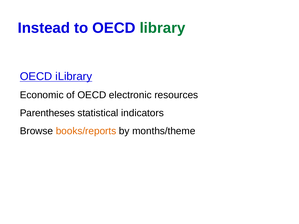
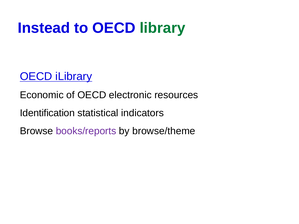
Parentheses: Parentheses -> Identification
books/reports colour: orange -> purple
months/theme: months/theme -> browse/theme
